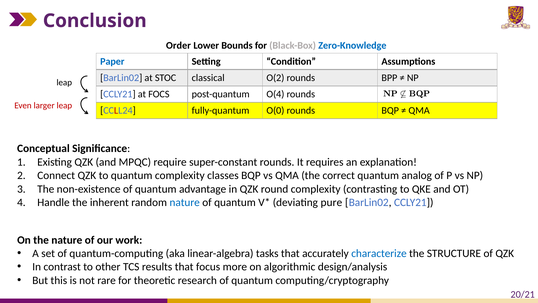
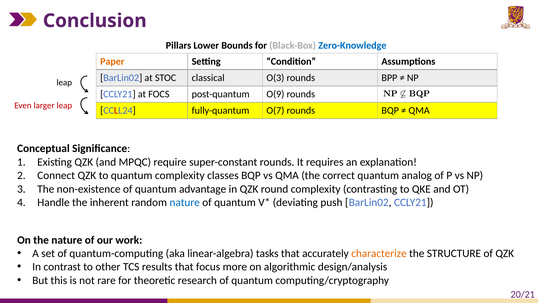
Order: Order -> Pillars
Paper colour: blue -> orange
O(2: O(2 -> O(3
O(4: O(4 -> O(9
O(0: O(0 -> O(7
pure: pure -> push
characterize colour: blue -> orange
